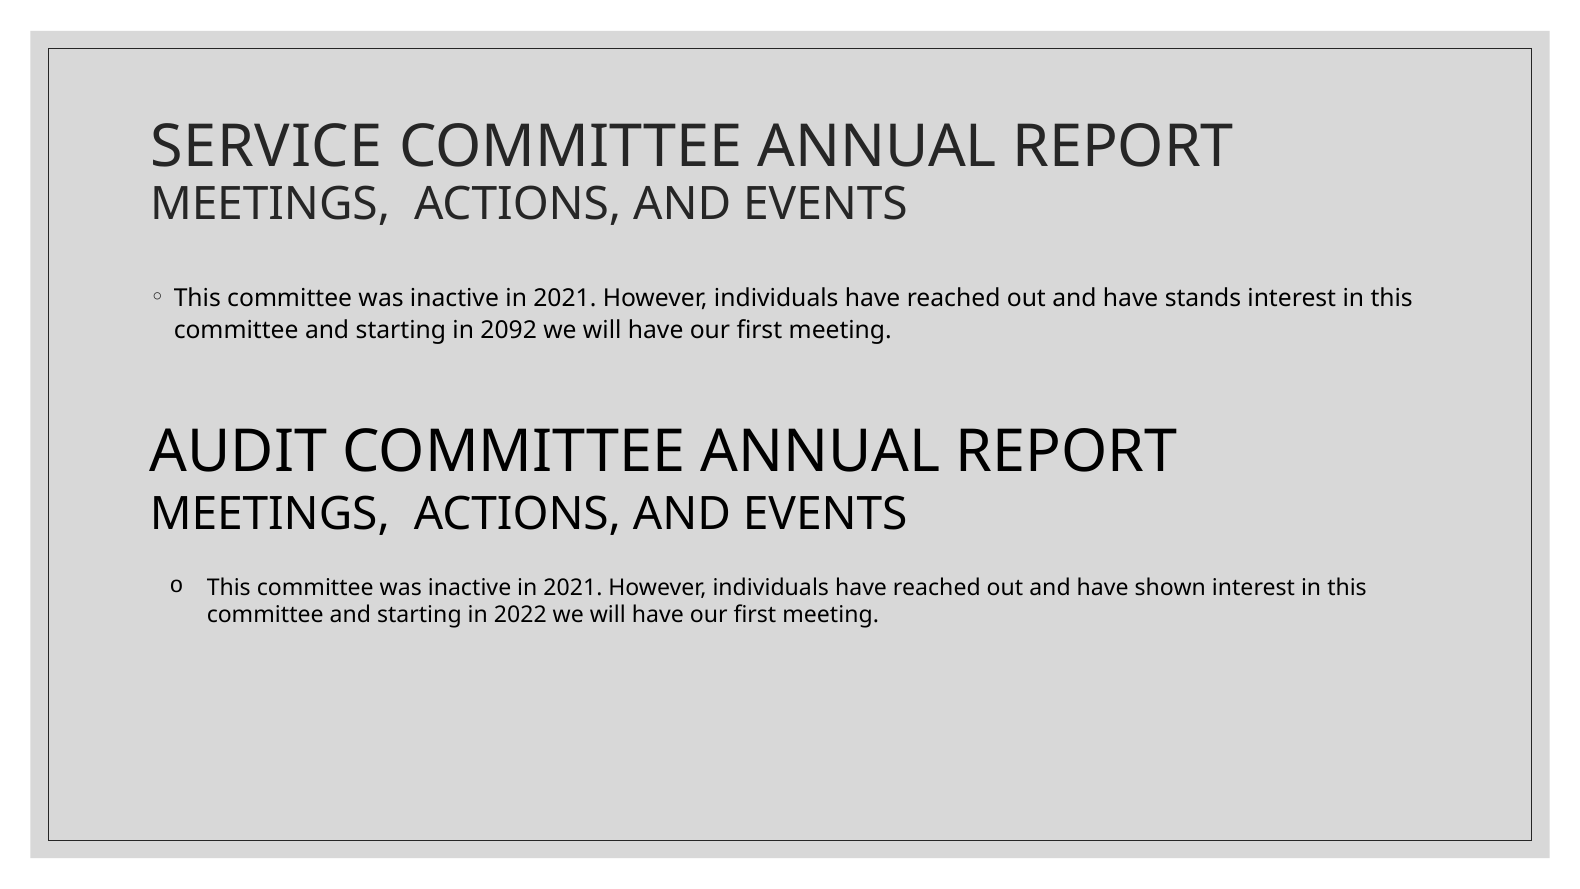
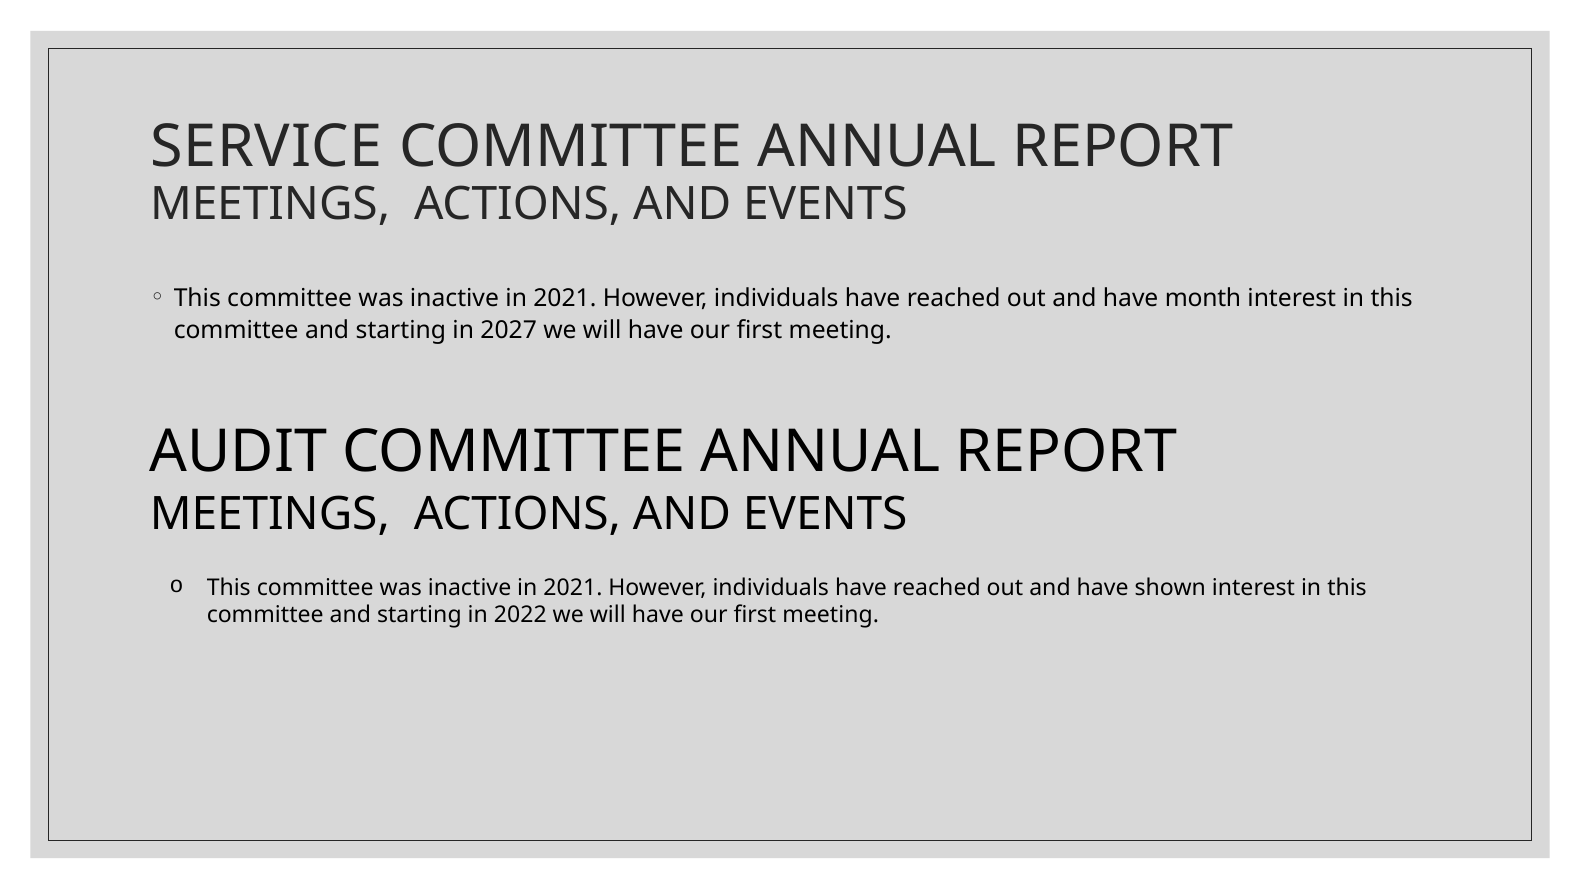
stands: stands -> month
2092: 2092 -> 2027
